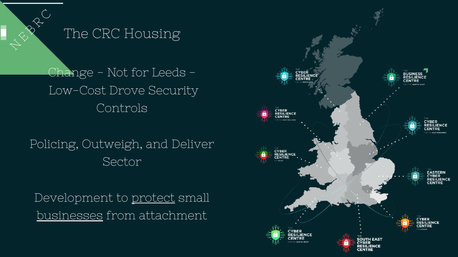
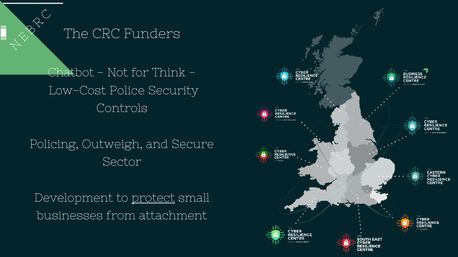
Housing: Housing -> Funders
Change: Change -> Chatbot
Leeds: Leeds -> Think
Drove: Drove -> Police
Deliver: Deliver -> Secure
businesses underline: present -> none
